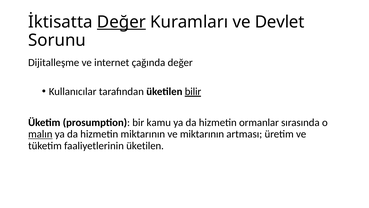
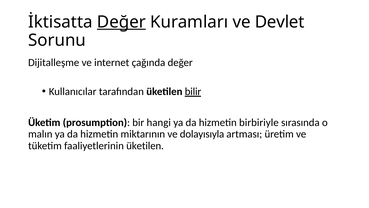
kamu: kamu -> hangi
ormanlar: ormanlar -> birbiriyle
malın underline: present -> none
ve miktarının: miktarının -> dolayısıyla
